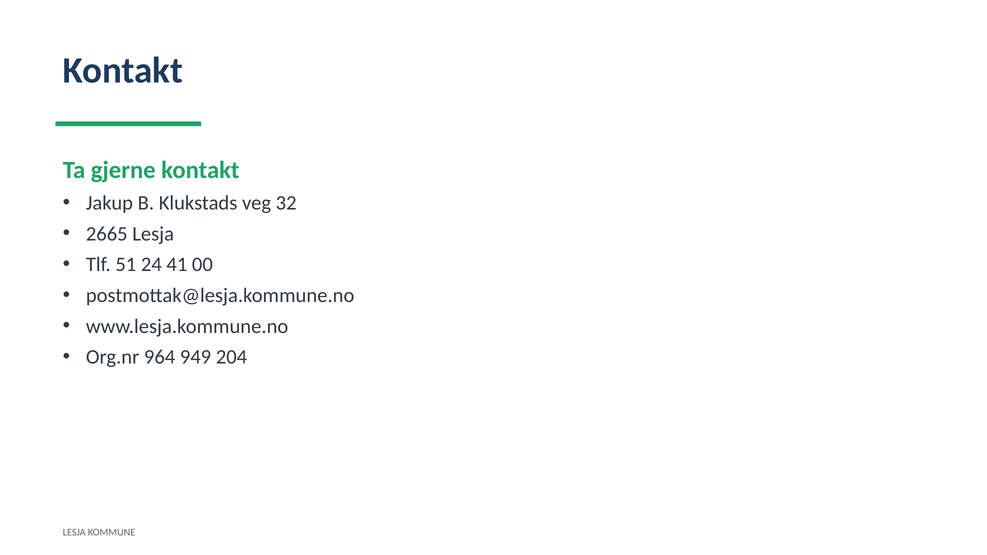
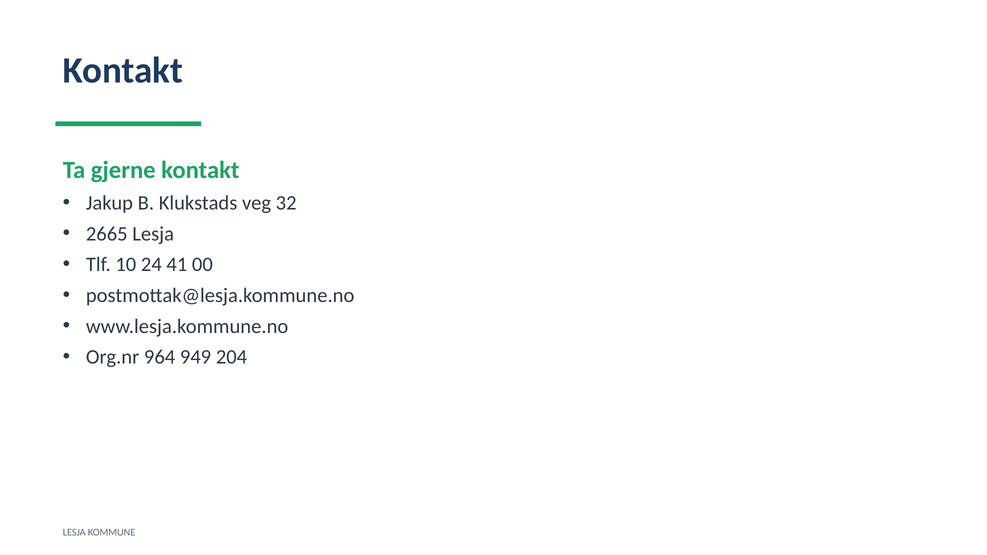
51: 51 -> 10
